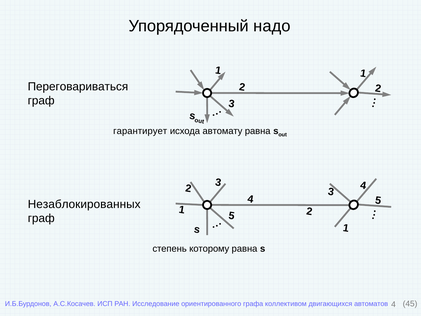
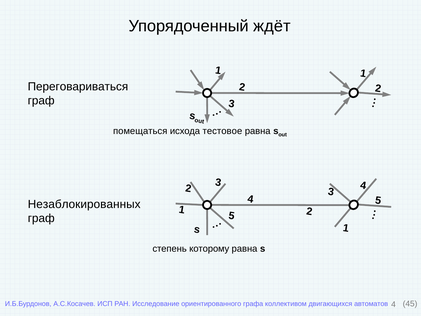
надо: надо -> ждёт
гарантирует: гарантирует -> помещаться
автомату: автомату -> тестовое
